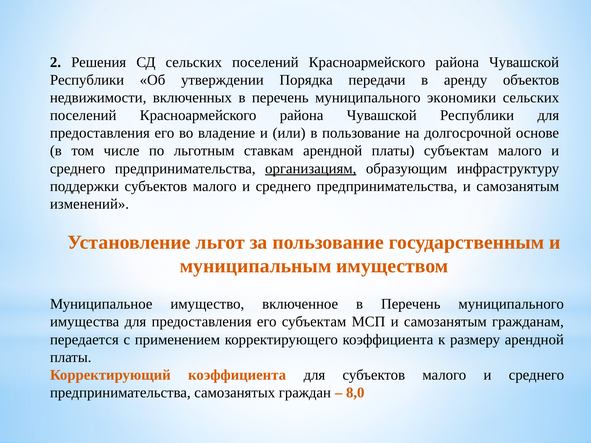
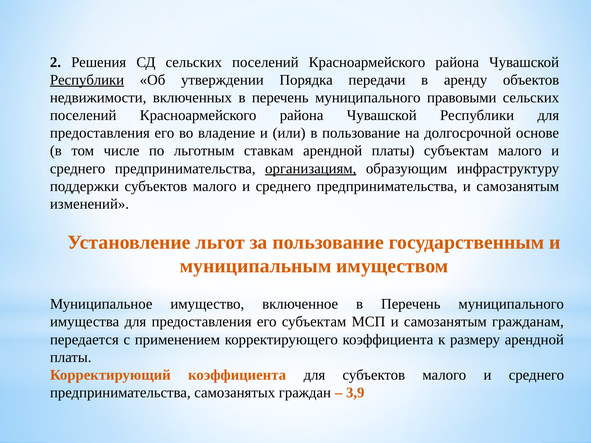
Республики at (87, 80) underline: none -> present
экономики: экономики -> правовыми
8,0: 8,0 -> 3,9
